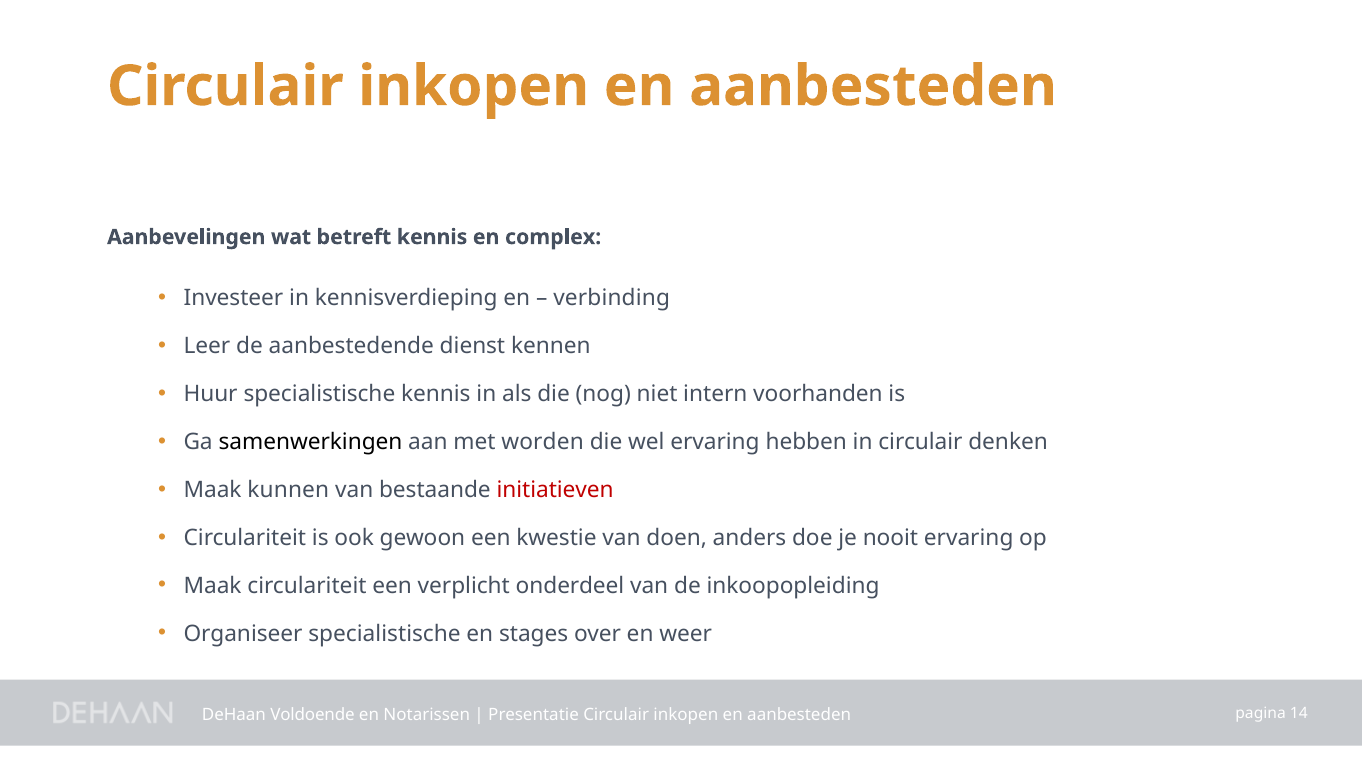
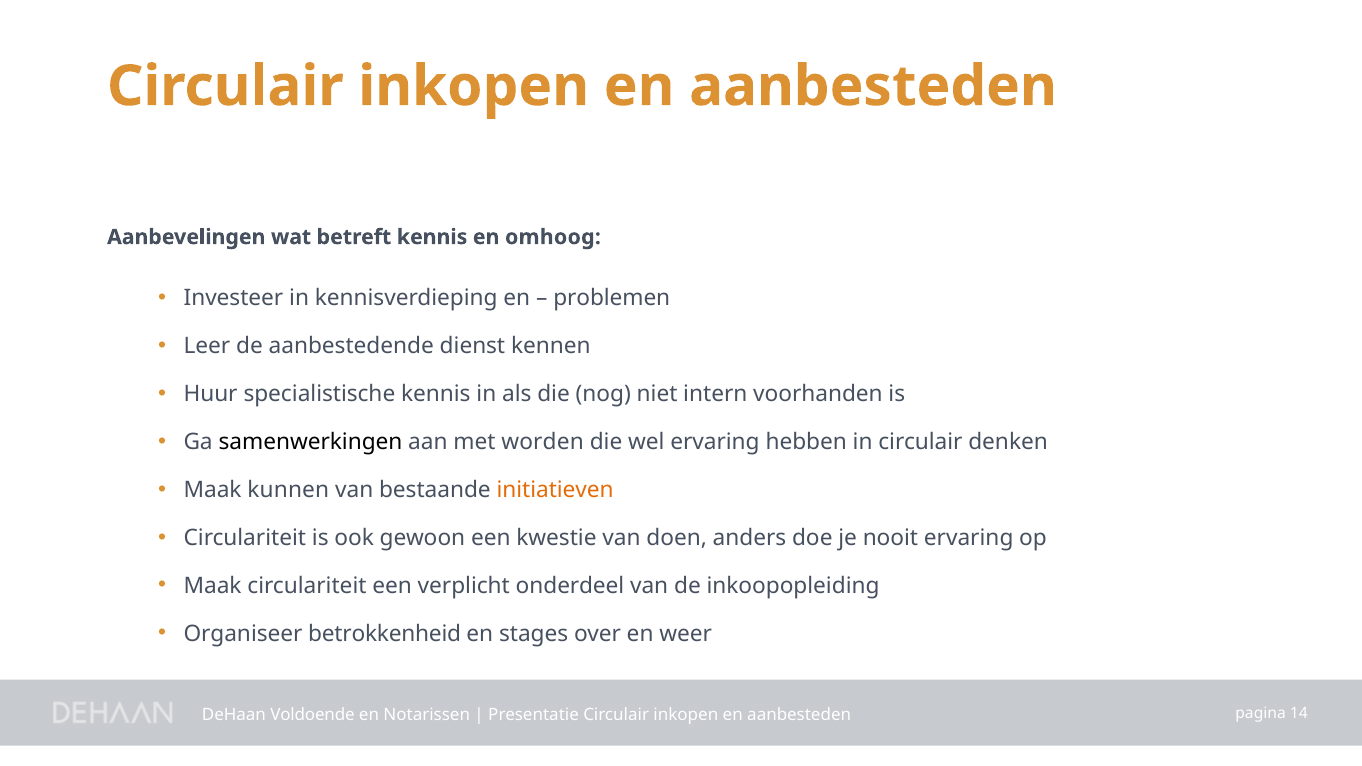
complex: complex -> omhoog
verbinding: verbinding -> problemen
initiatieven colour: red -> orange
Organiseer specialistische: specialistische -> betrokkenheid
